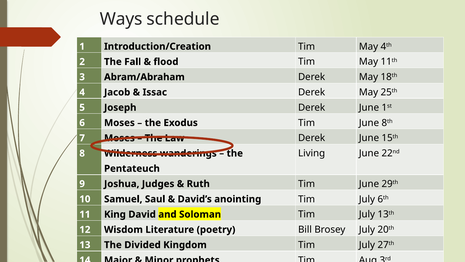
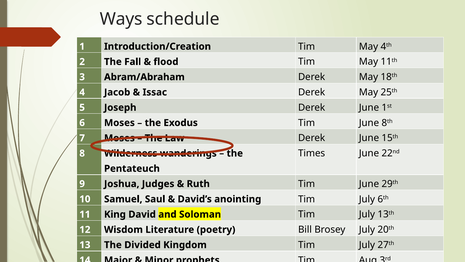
Living: Living -> Times
